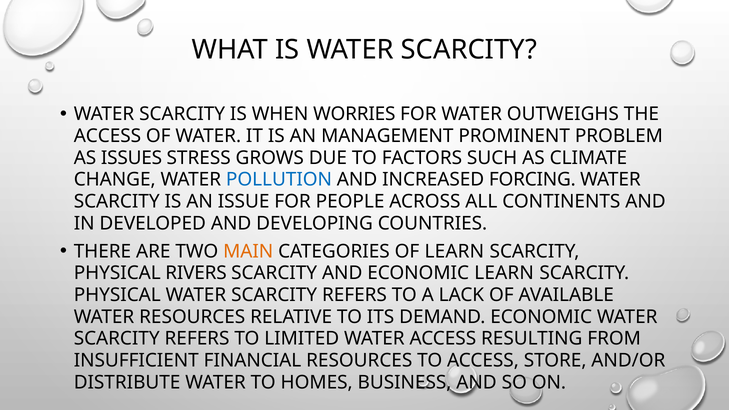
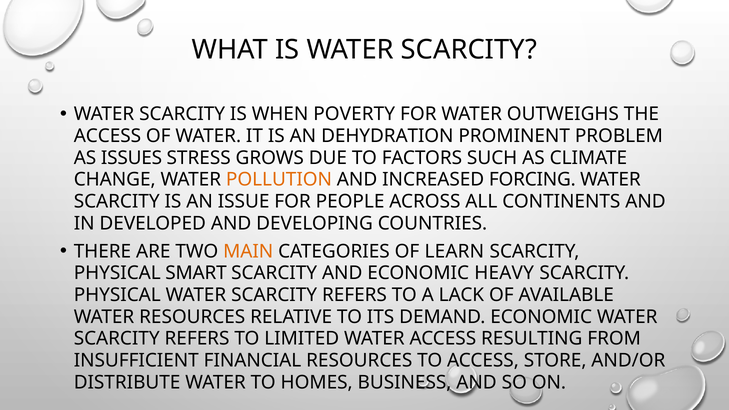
WORRIES: WORRIES -> POVERTY
MANAGEMENT: MANAGEMENT -> DEHYDRATION
POLLUTION colour: blue -> orange
RIVERS: RIVERS -> SMART
ECONOMIC LEARN: LEARN -> HEAVY
